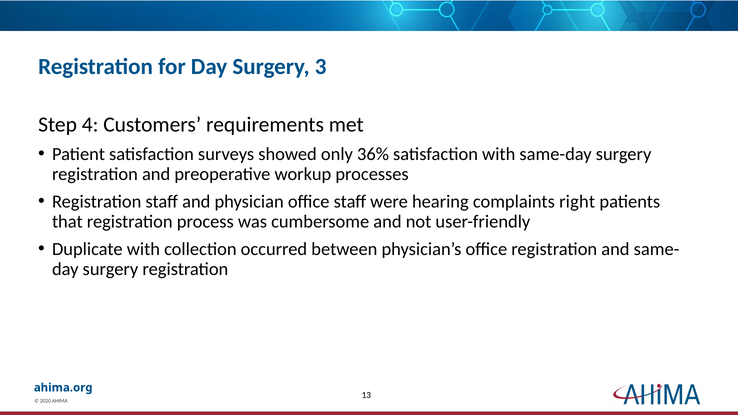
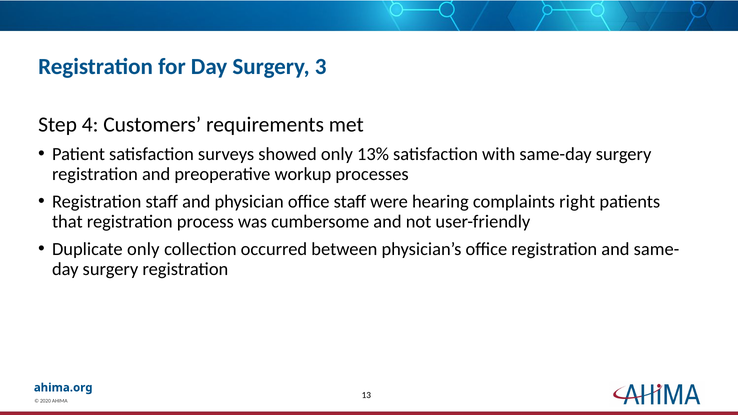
36%: 36% -> 13%
Duplicate with: with -> only
